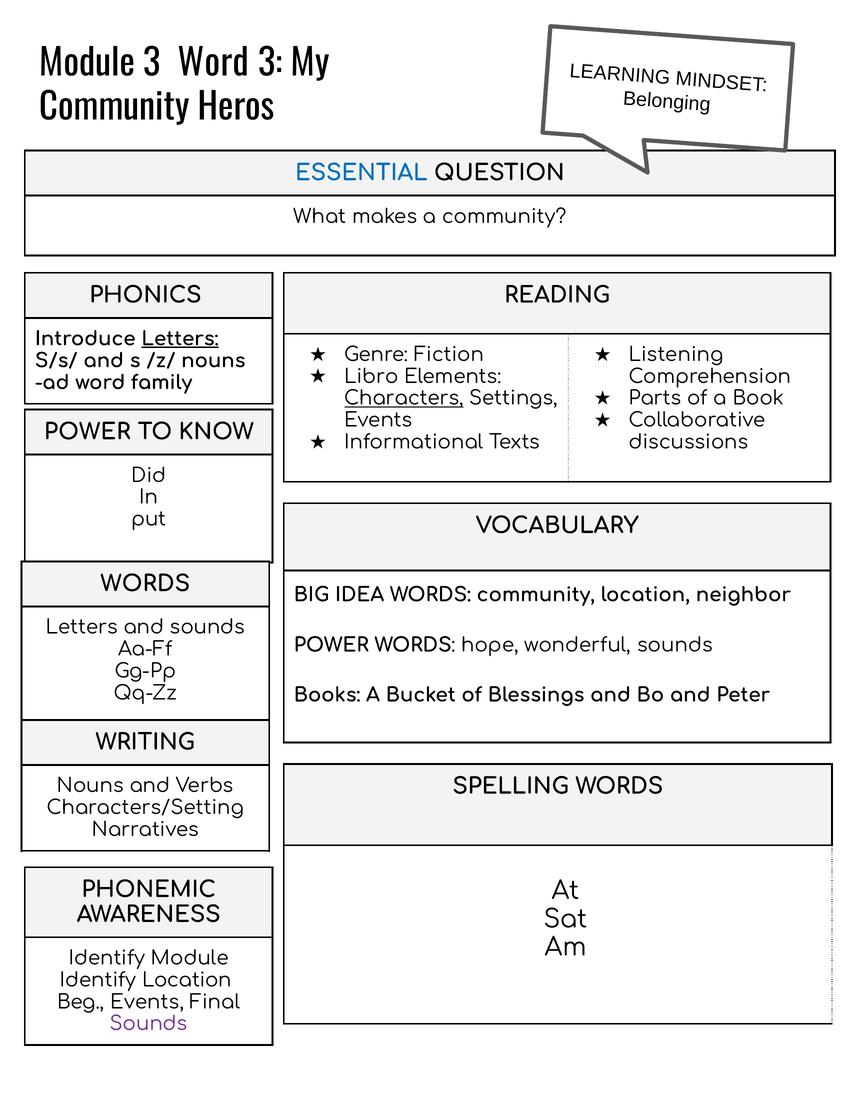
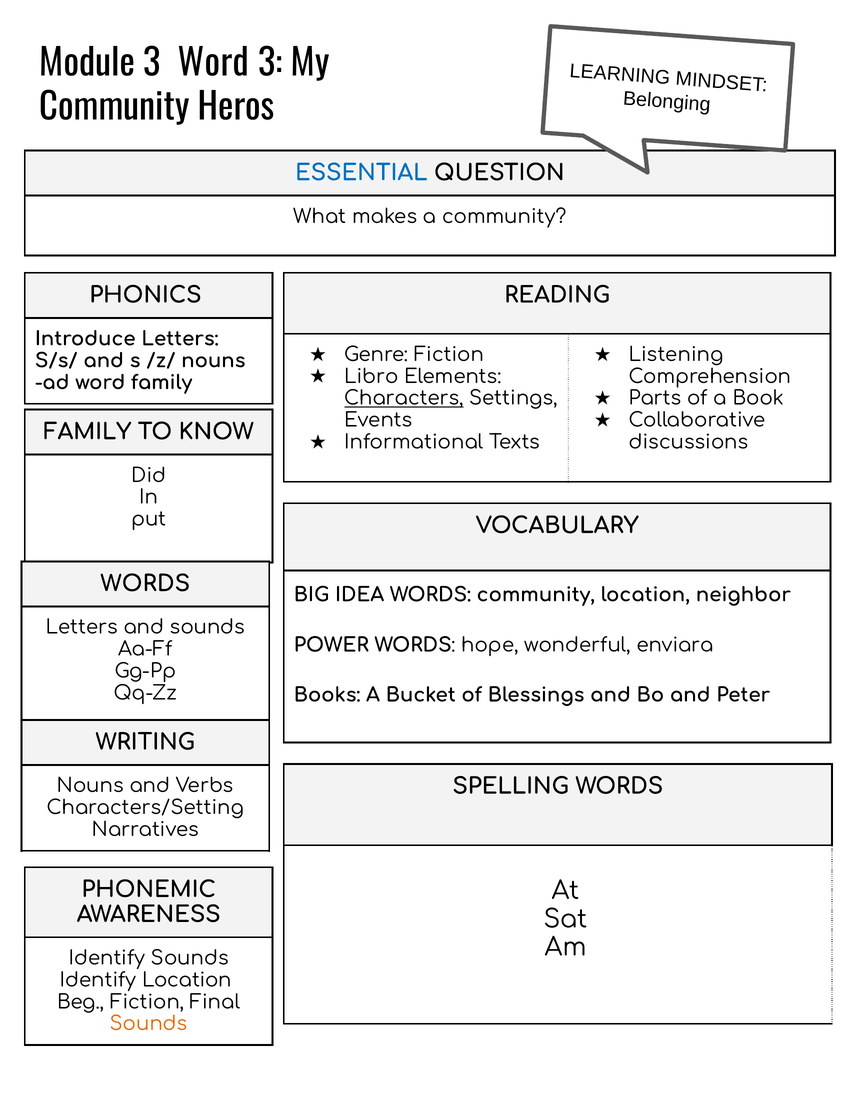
Letters at (180, 339) underline: present -> none
POWER at (87, 432): POWER -> FAMILY
wonderful sounds: sounds -> enviara
Identify Module: Module -> Sounds
Beg Events: Events -> Fiction
Sounds at (149, 1025) colour: purple -> orange
